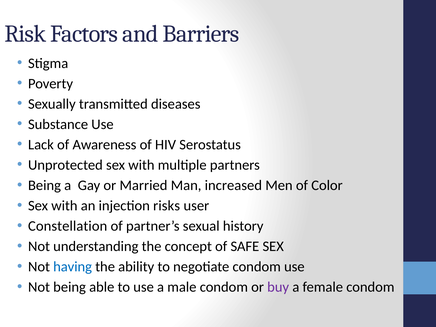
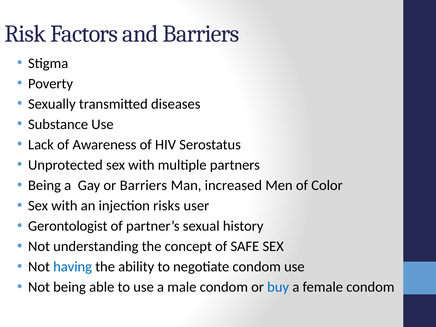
or Married: Married -> Barriers
Constellation: Constellation -> Gerontologist
buy colour: purple -> blue
